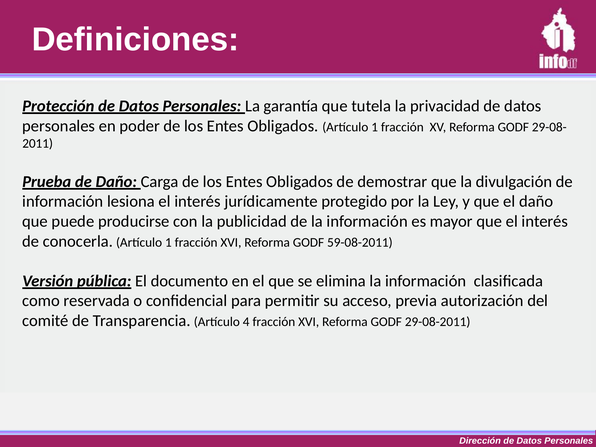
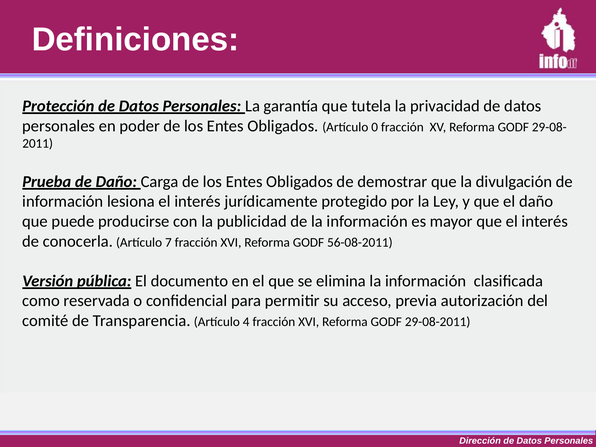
Obligados Artículo 1: 1 -> 0
conocerla Artículo 1: 1 -> 7
59-08-2011: 59-08-2011 -> 56-08-2011
